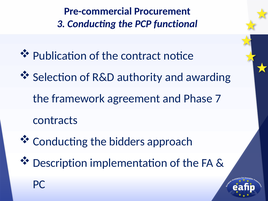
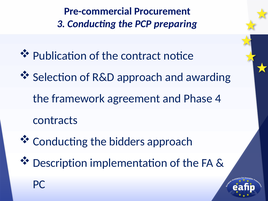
functional: functional -> preparing
R&D authority: authority -> approach
7: 7 -> 4
